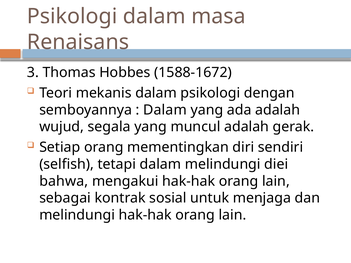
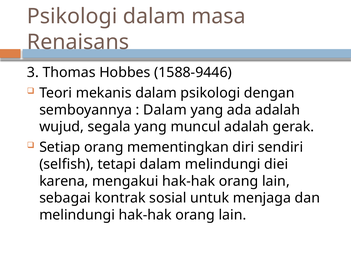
1588-1672: 1588-1672 -> 1588-9446
bahwa: bahwa -> karena
